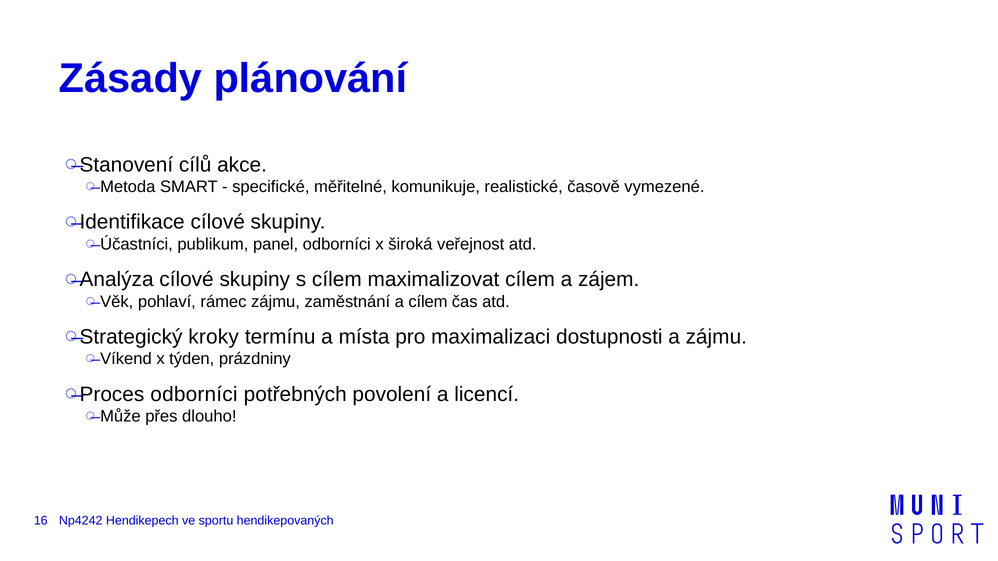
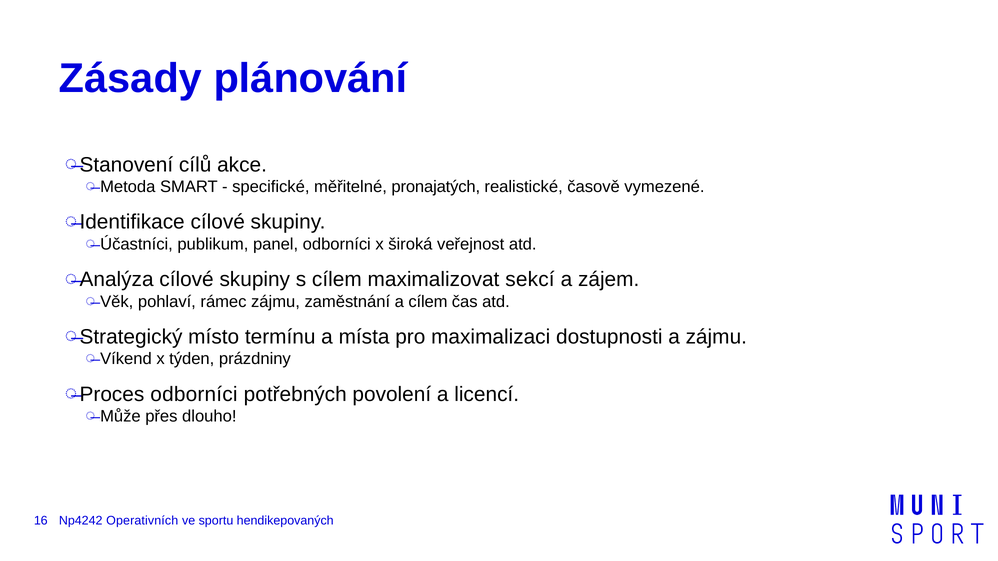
komunikuje: komunikuje -> pronajatých
maximalizovat cílem: cílem -> sekcí
kroky: kroky -> místo
Hendikepech: Hendikepech -> Operativních
